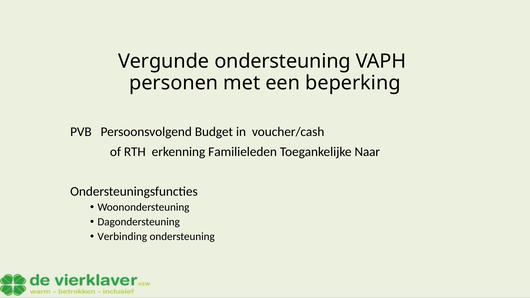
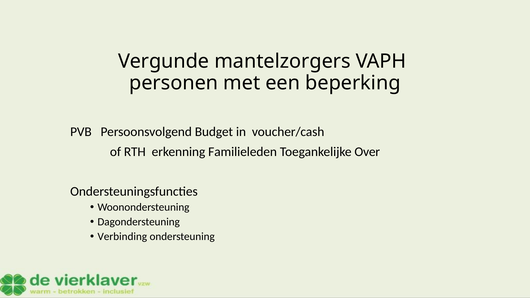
Vergunde ondersteuning: ondersteuning -> mantelzorgers
Naar: Naar -> Over
